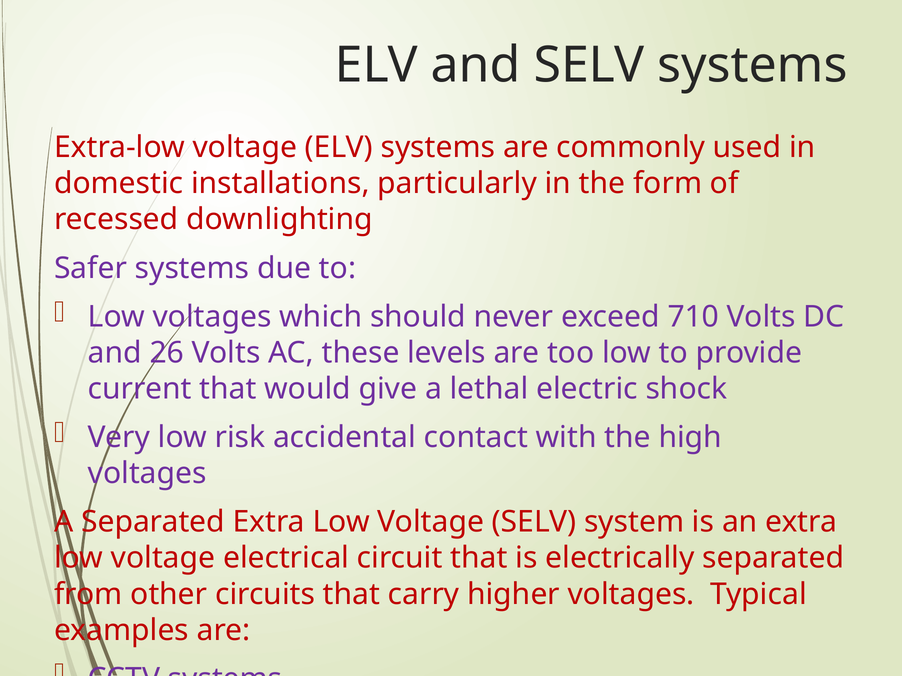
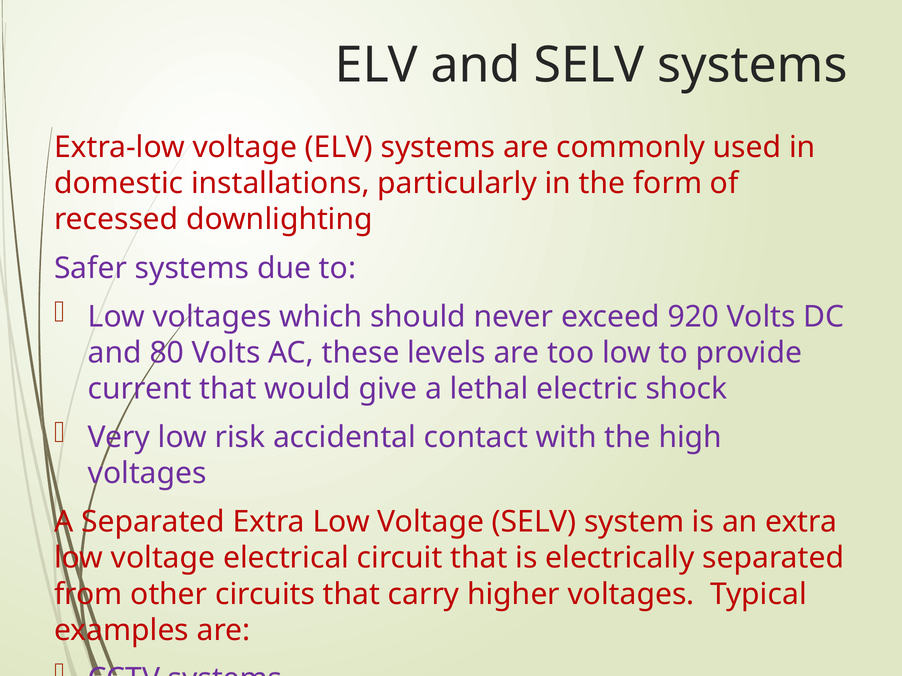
710: 710 -> 920
26: 26 -> 80
